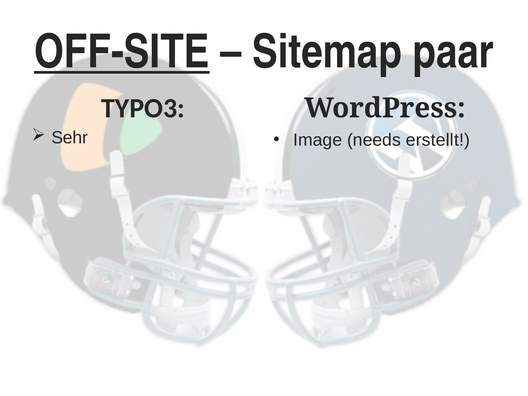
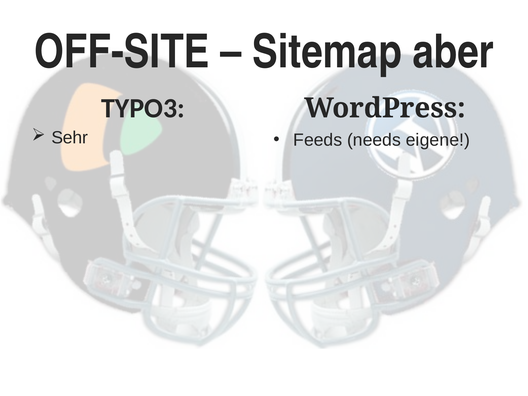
OFF-SITE underline: present -> none
paar: paar -> aber
Image: Image -> Feeds
erstellt: erstellt -> eigene
